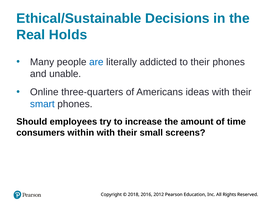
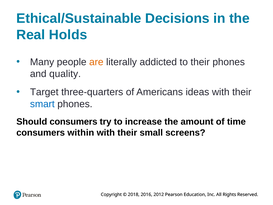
are colour: blue -> orange
unable: unable -> quality
Online: Online -> Target
Should employees: employees -> consumers
